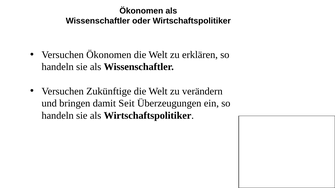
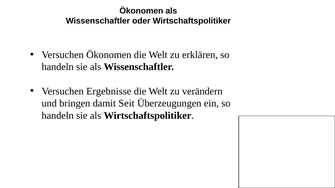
Zukünftige: Zukünftige -> Ergebnisse
